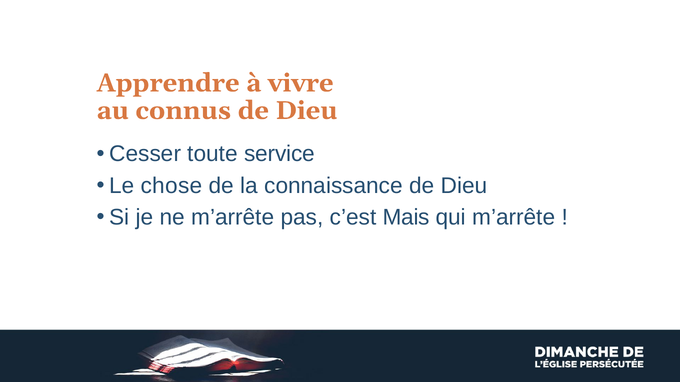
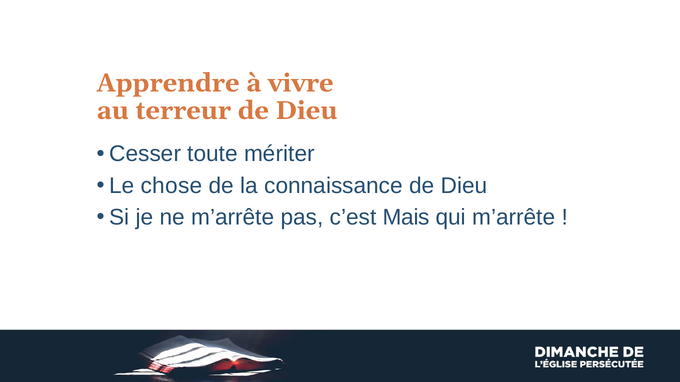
connus: connus -> terreur
service: service -> mériter
